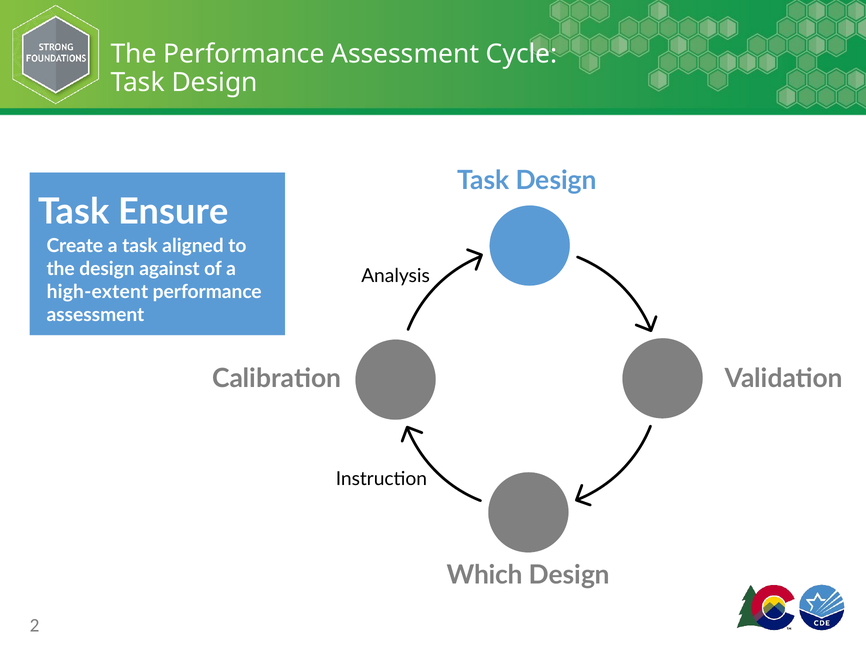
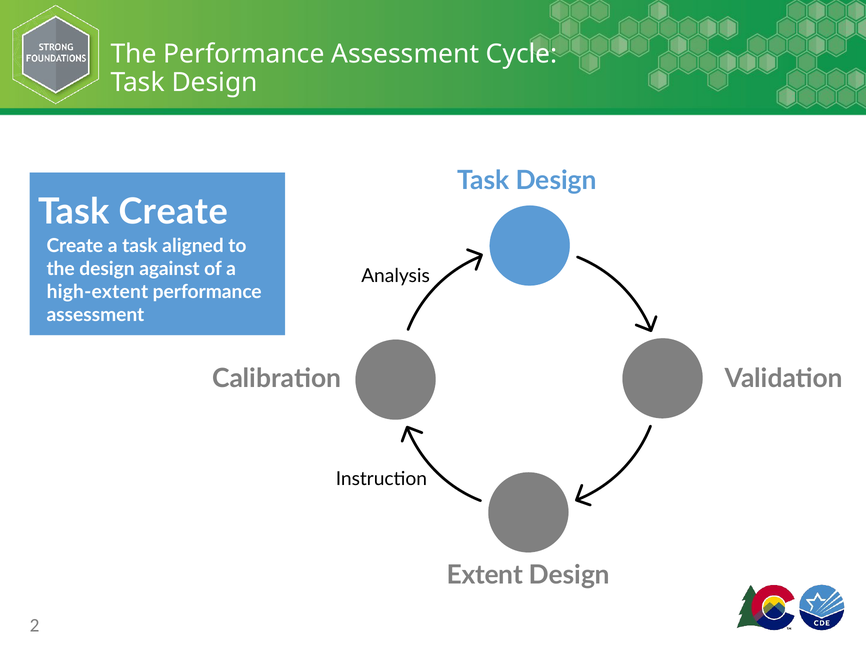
Task Ensure: Ensure -> Create
Which: Which -> Extent
